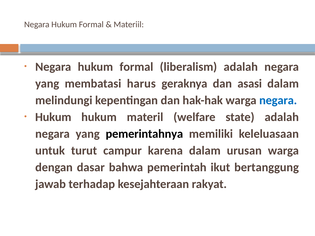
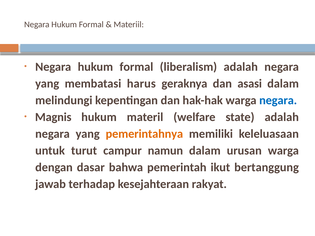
Hukum at (53, 117): Hukum -> Magnis
pemerintahnya colour: black -> orange
karena: karena -> namun
